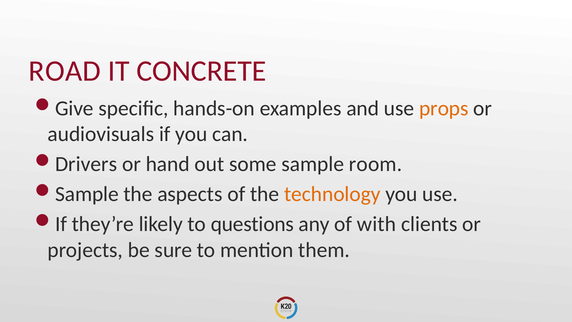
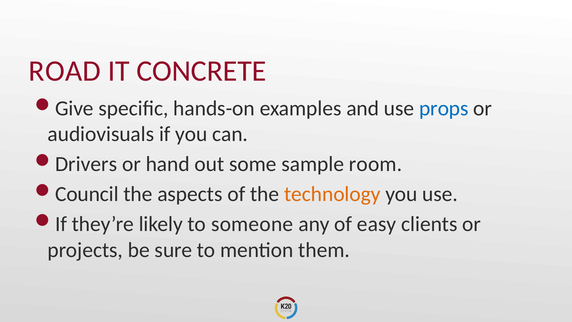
props colour: orange -> blue
Sample at (87, 194): Sample -> Council
questions: questions -> someone
with: with -> easy
